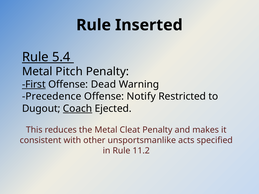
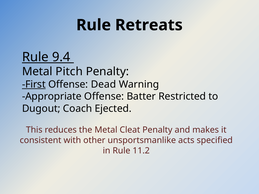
Inserted: Inserted -> Retreats
5.4: 5.4 -> 9.4
Precedence: Precedence -> Appropriate
Notify: Notify -> Batter
Coach underline: present -> none
